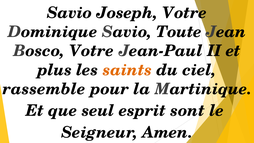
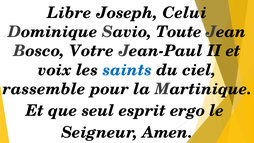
Savio at (69, 13): Savio -> Libre
Joseph Votre: Votre -> Celui
plus: plus -> voix
saints colour: orange -> blue
sont: sont -> ergo
